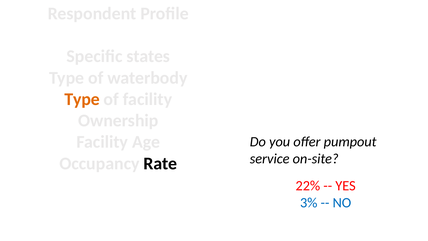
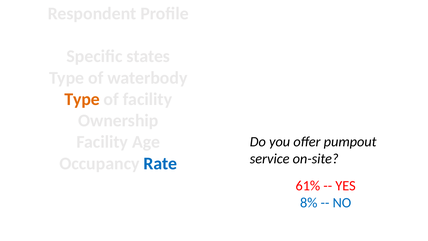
Rate colour: black -> blue
22%: 22% -> 61%
3%: 3% -> 8%
